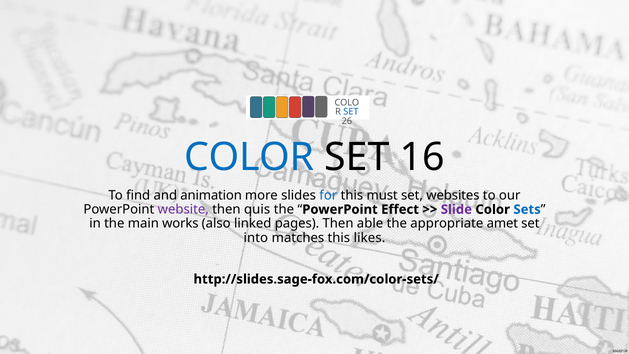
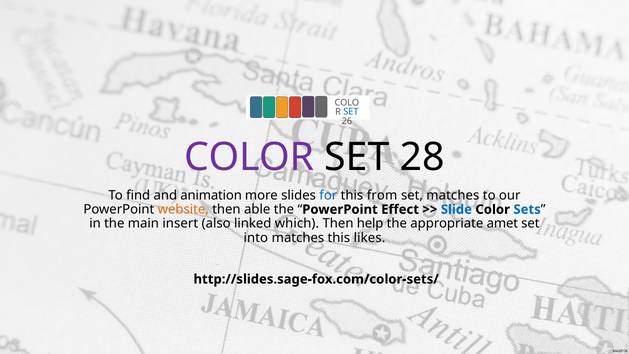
COLOR at (249, 157) colour: blue -> purple
16: 16 -> 28
must: must -> from
set websites: websites -> matches
website colour: purple -> orange
quis: quis -> able
Slide colour: purple -> blue
works: works -> insert
pages: pages -> which
able: able -> help
